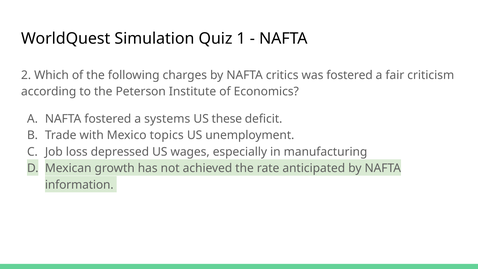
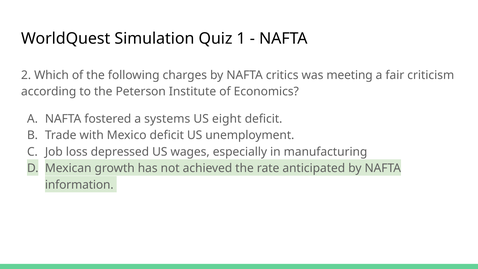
was fostered: fostered -> meeting
these: these -> eight
Mexico topics: topics -> deficit
